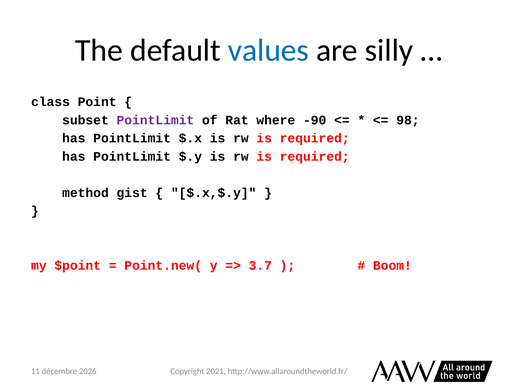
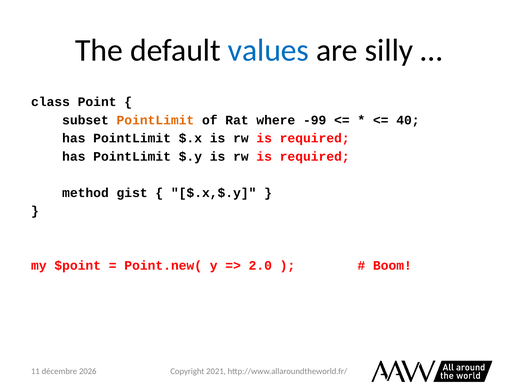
PointLimit at (155, 120) colour: purple -> orange
-90: -90 -> -99
98: 98 -> 40
3.7: 3.7 -> 2.0
